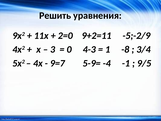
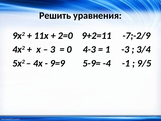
-5;-2/9: -5;-2/9 -> -7;-2/9
-8: -8 -> -3
9=7: 9=7 -> 9=9
